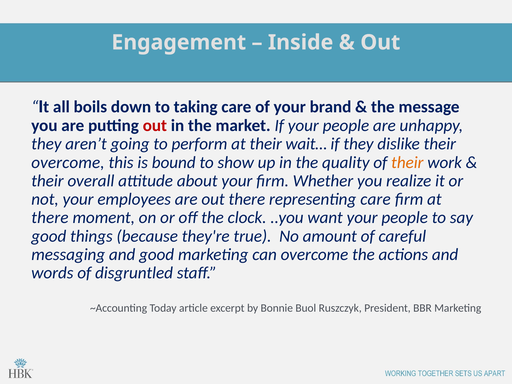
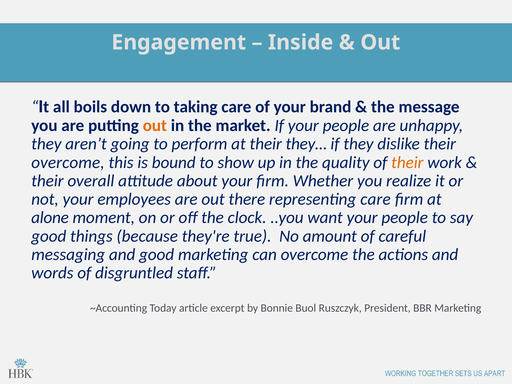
out at (155, 126) colour: red -> orange
wait…: wait… -> they…
there at (50, 218): there -> alone
